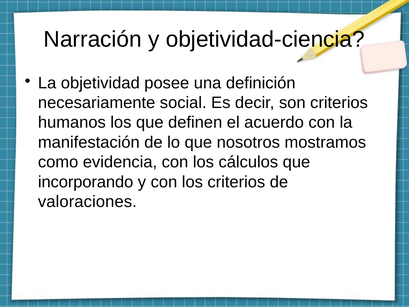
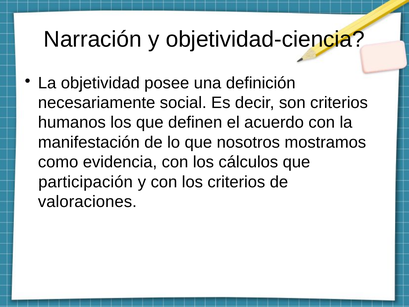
incorporando: incorporando -> participación
